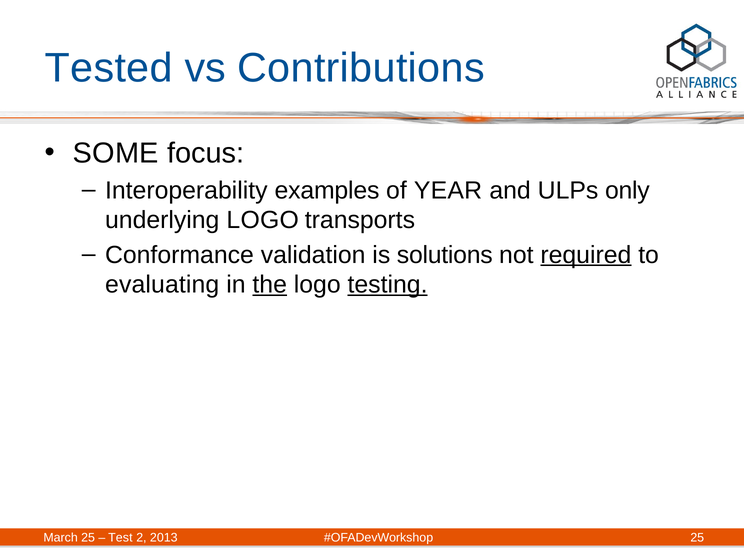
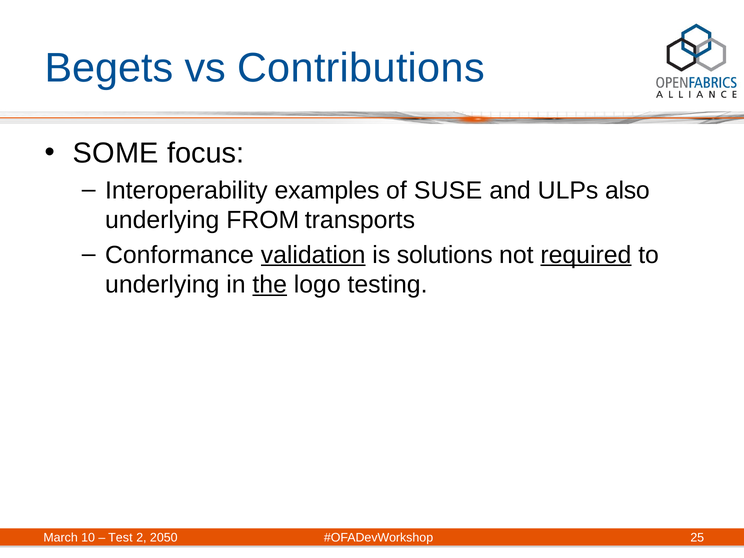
Tested: Tested -> Begets
YEAR: YEAR -> SUSE
only: only -> also
underlying LOGO: LOGO -> FROM
validation underline: none -> present
evaluating at (162, 285): evaluating -> underlying
testing underline: present -> none
March 25: 25 -> 10
2013: 2013 -> 2050
